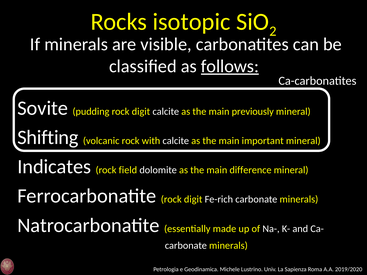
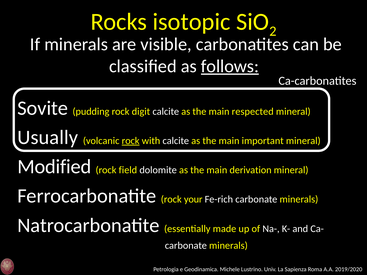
previously: previously -> respected
Shifting: Shifting -> Usually
rock at (131, 141) underline: none -> present
Indicates: Indicates -> Modified
difference: difference -> derivation
Ferrocarbonatite rock digit: digit -> your
